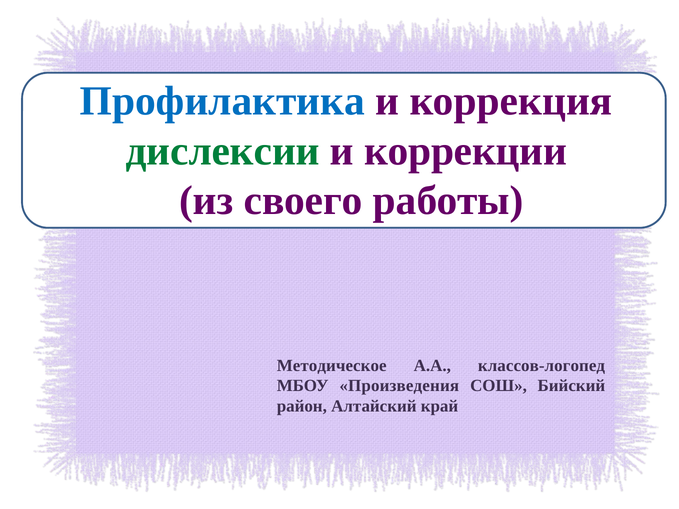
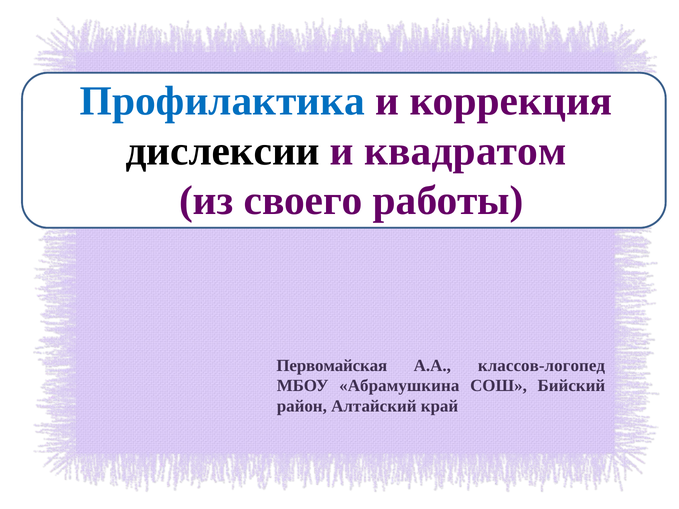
дислексии colour: green -> black
коррекции: коррекции -> квадратом
Методическое: Методическое -> Первомайская
Произведения: Произведения -> Абрамушкина
